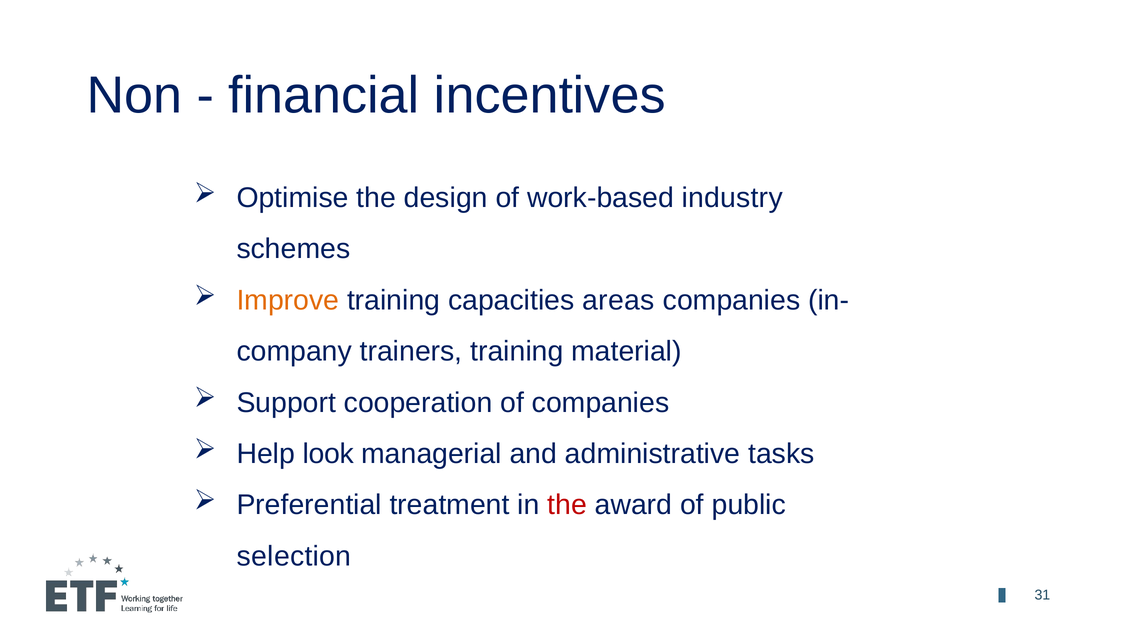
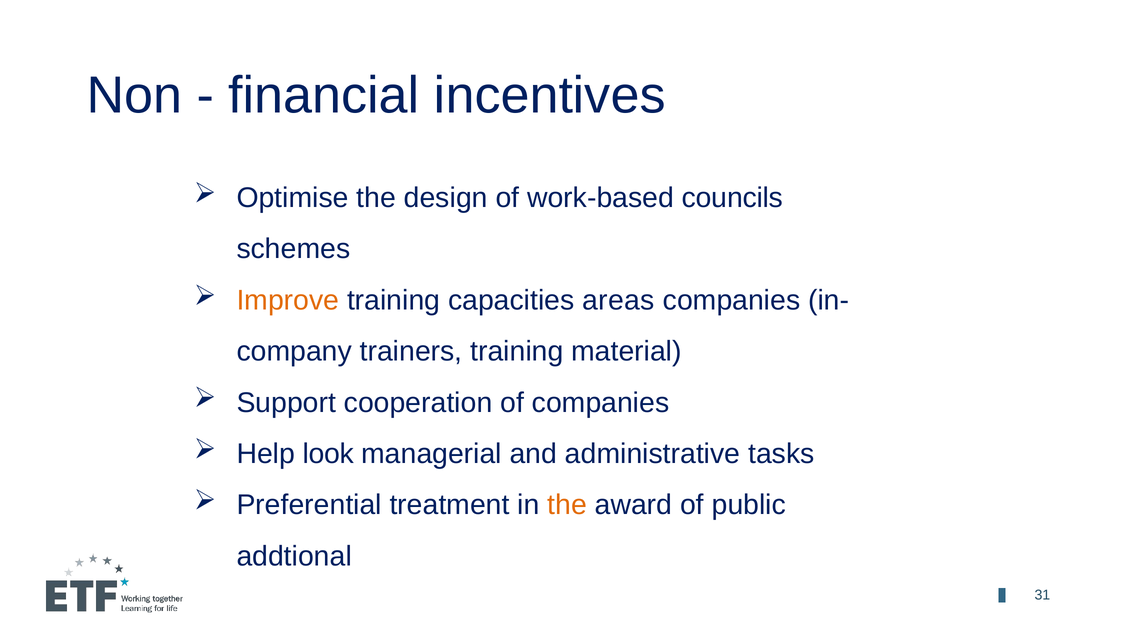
industry: industry -> councils
the at (567, 505) colour: red -> orange
selection: selection -> addtional
